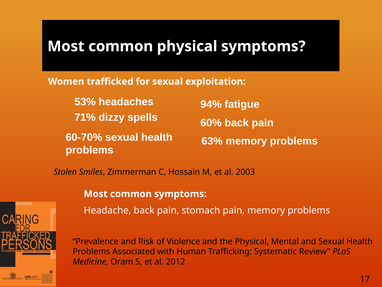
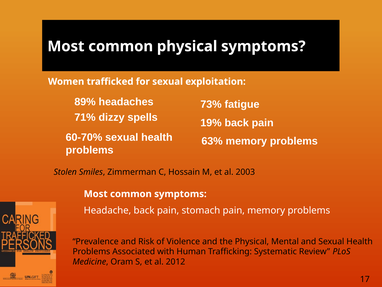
53%: 53% -> 89%
94%: 94% -> 73%
60%: 60% -> 19%
